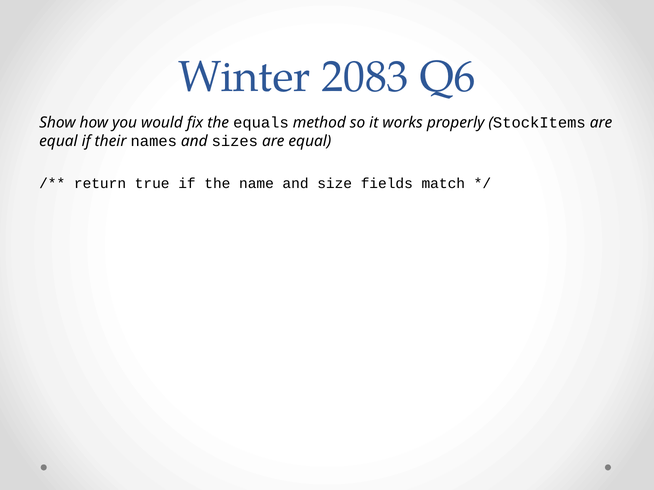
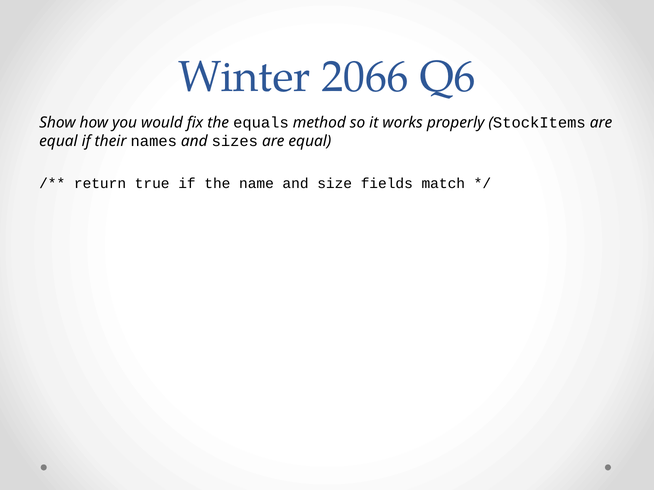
2083: 2083 -> 2066
